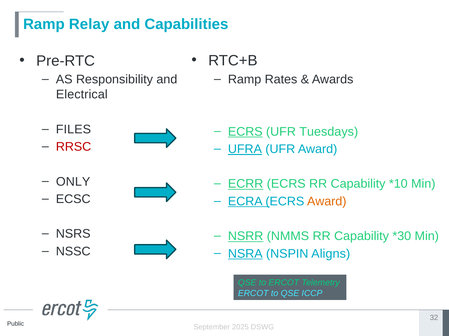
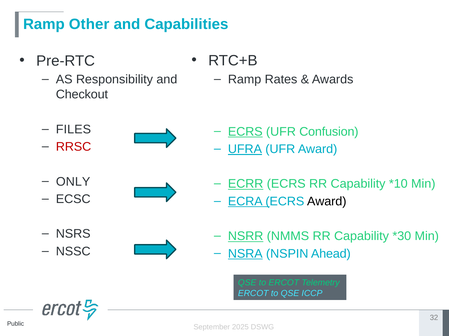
Relay: Relay -> Other
Electrical: Electrical -> Checkout
Tuesdays: Tuesdays -> Confusion
Award at (327, 202) colour: orange -> black
Aligns: Aligns -> Ahead
